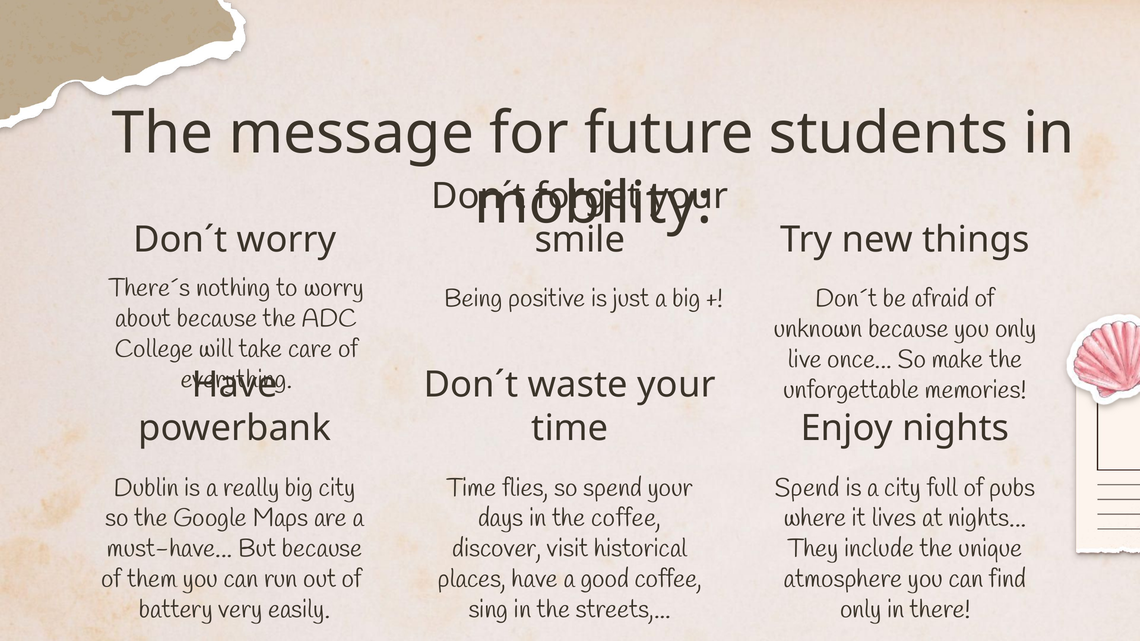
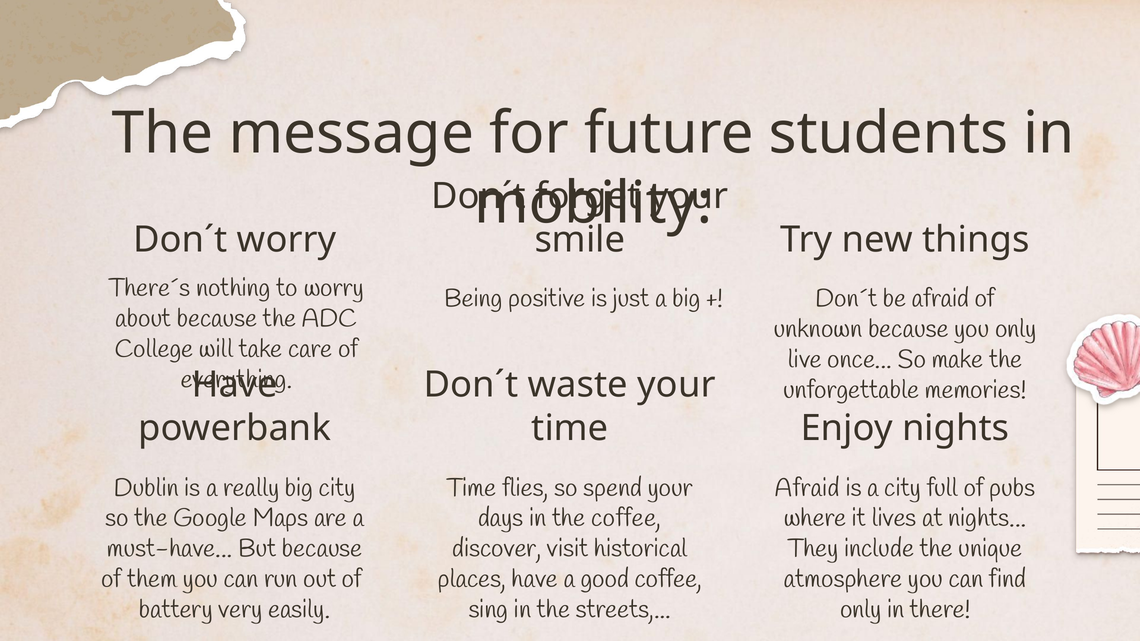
Spend at (807, 488): Spend -> Afraid
